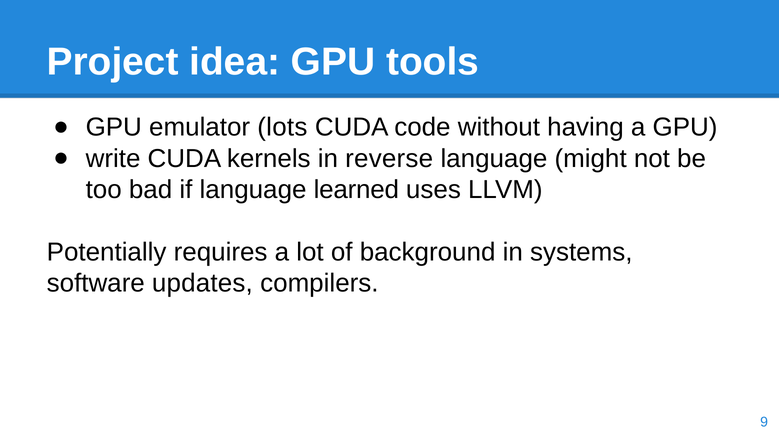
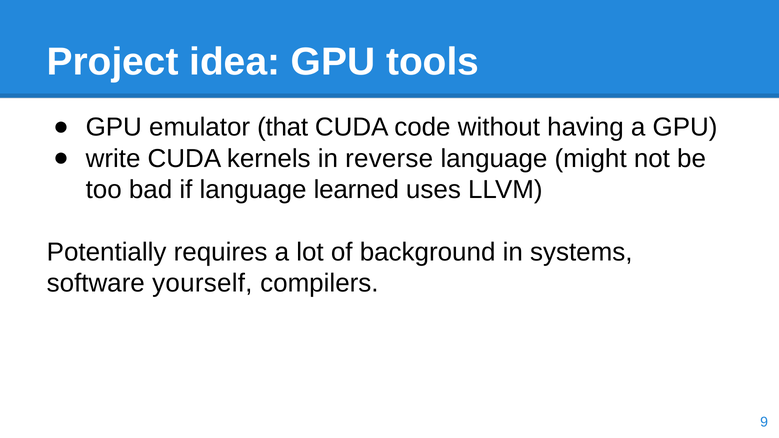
lots: lots -> that
updates: updates -> yourself
